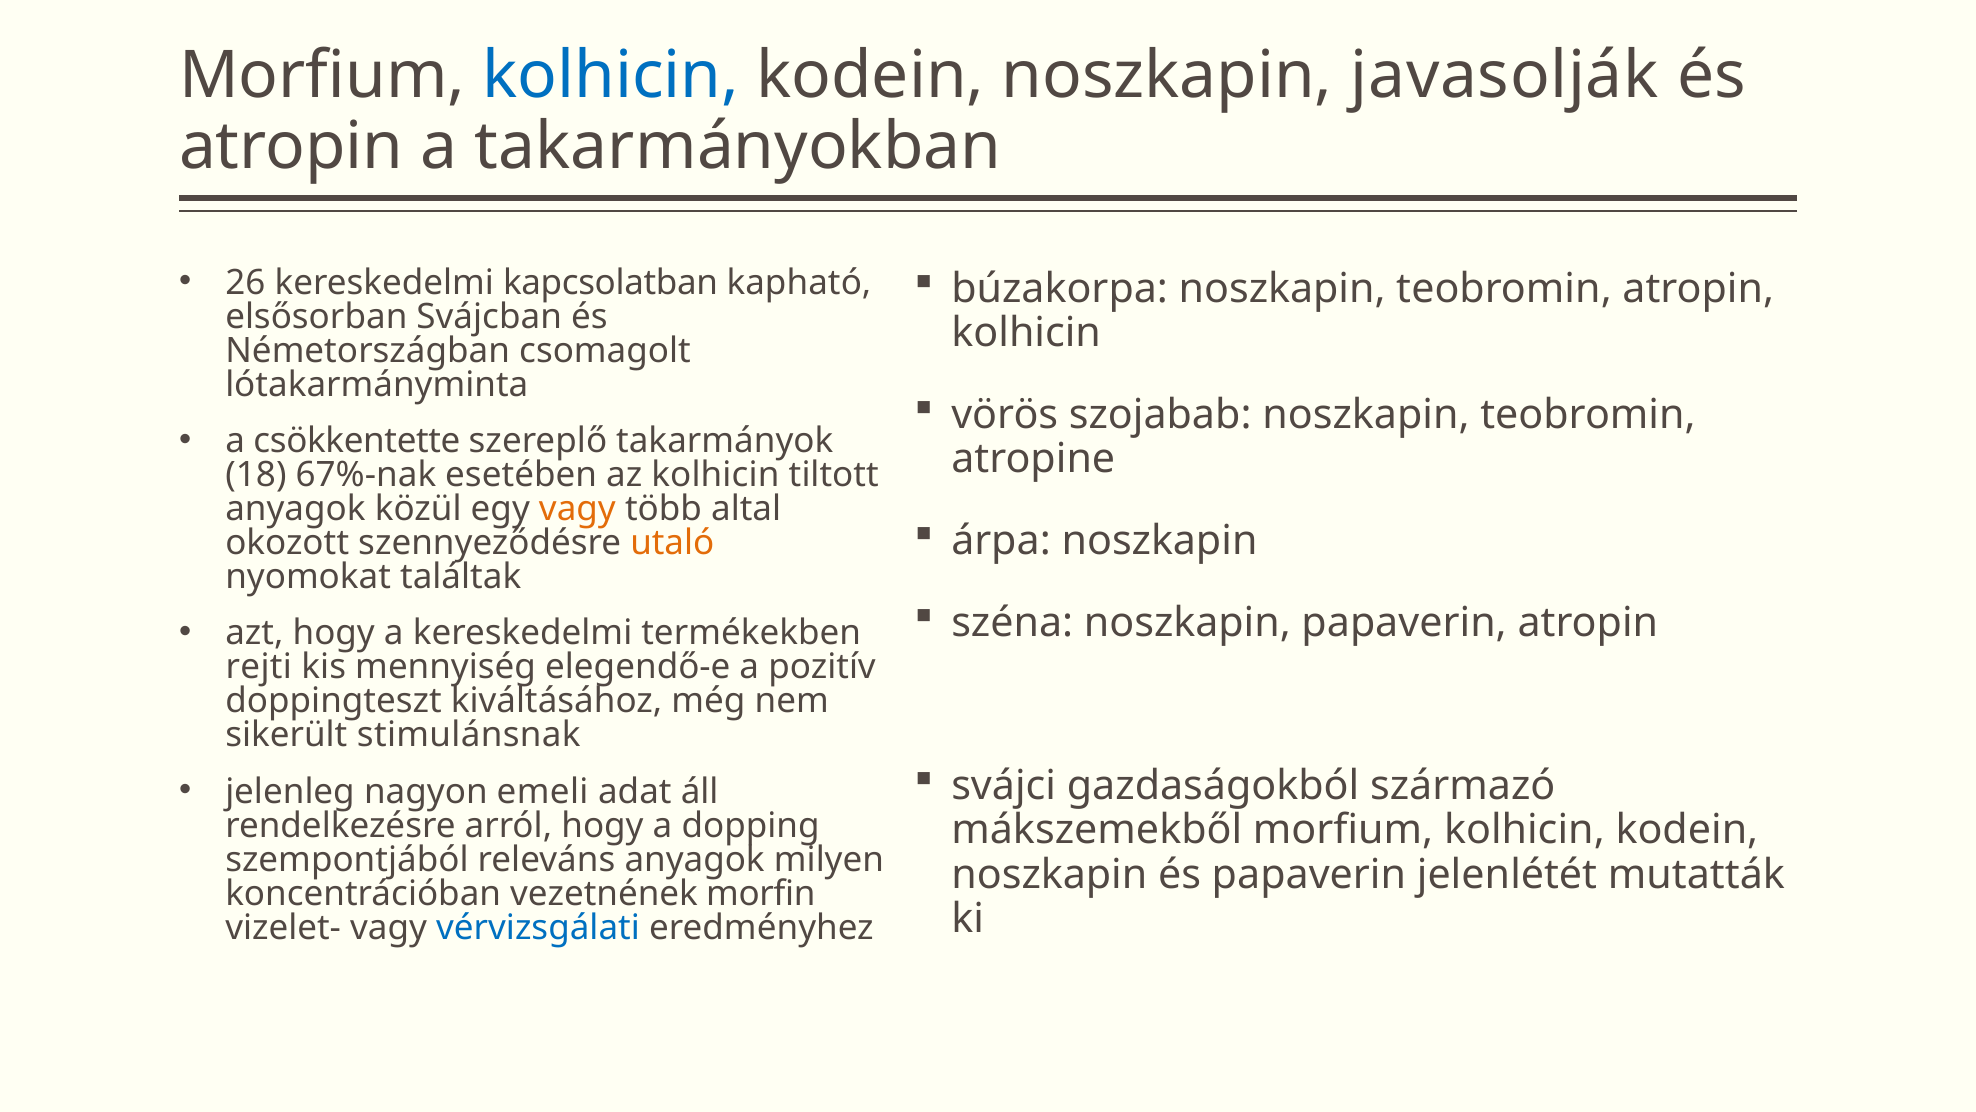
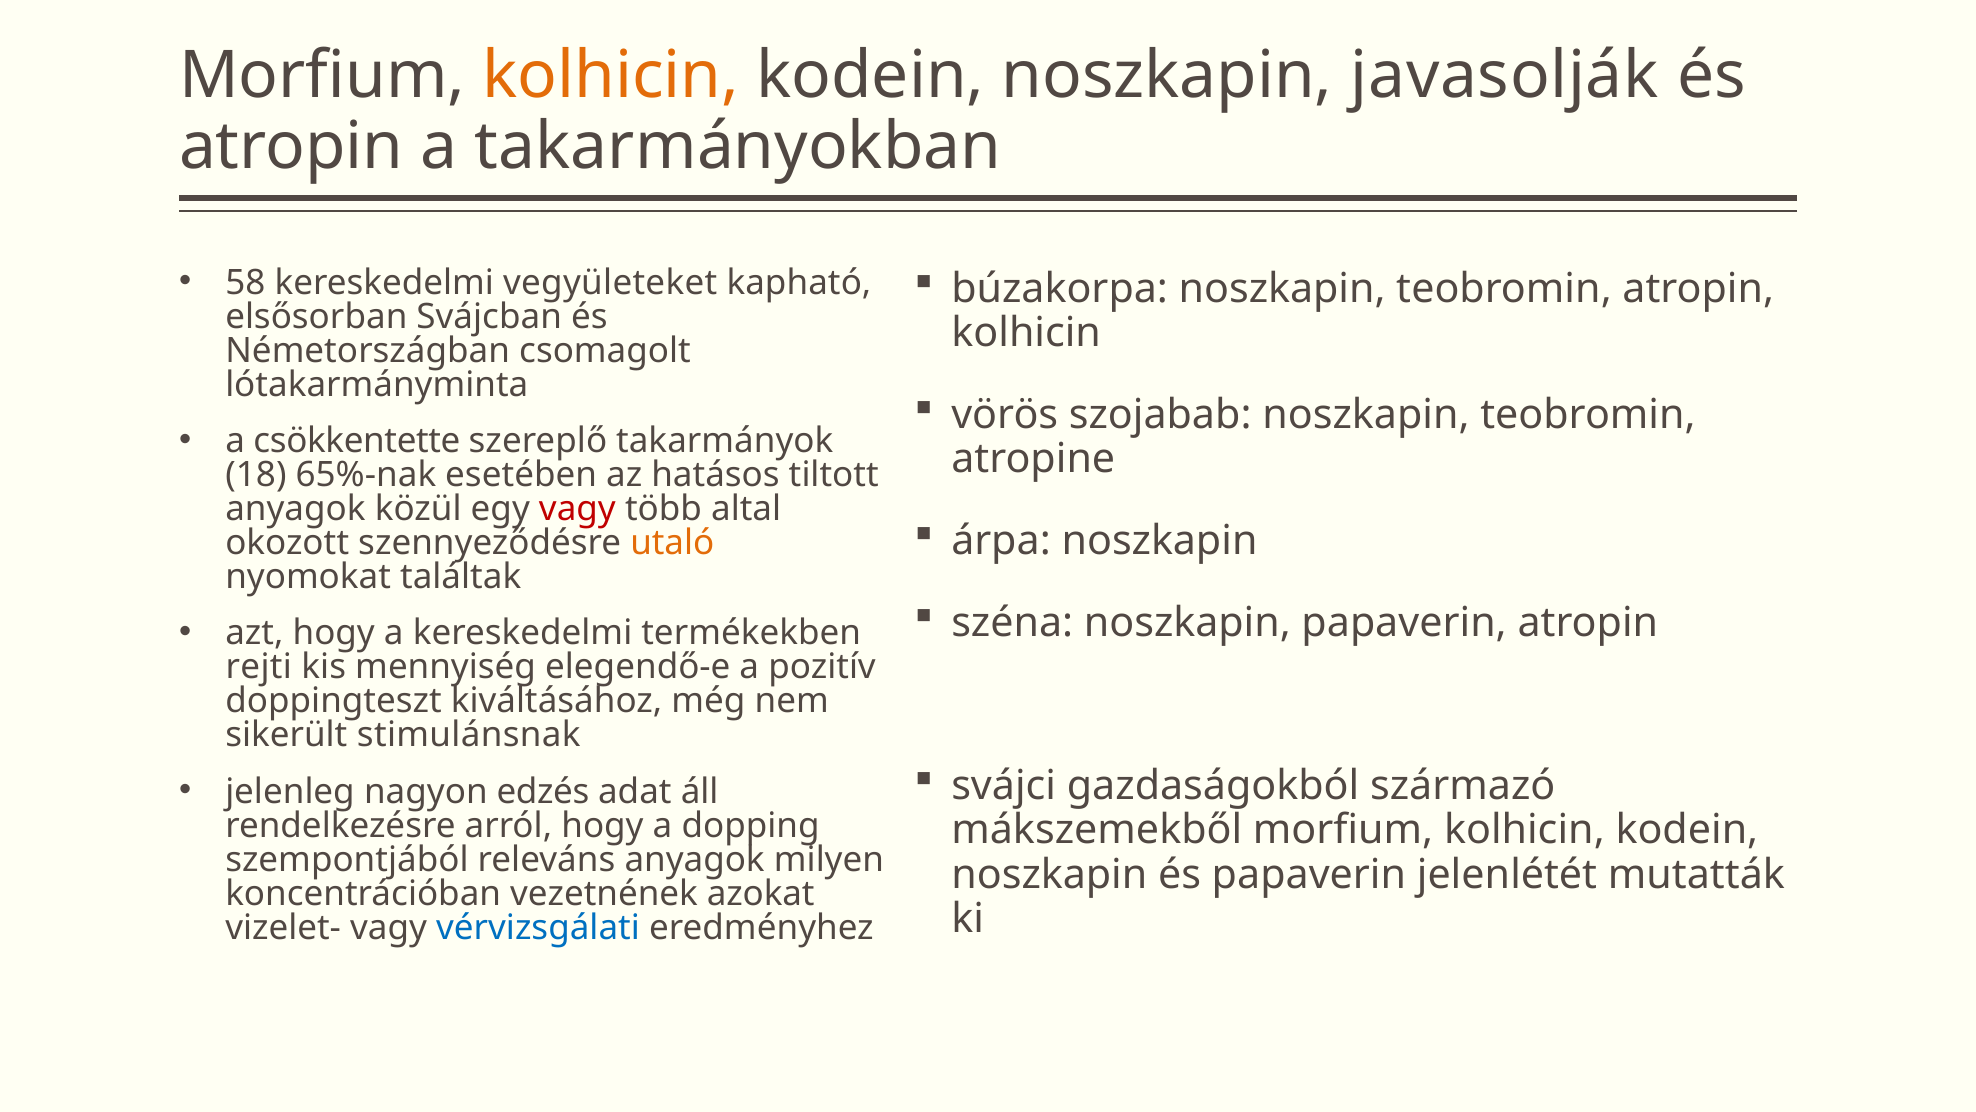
kolhicin at (611, 76) colour: blue -> orange
26: 26 -> 58
kapcsolatban: kapcsolatban -> vegyületeket
67%-nak: 67%-nak -> 65%-nak
az kolhicin: kolhicin -> hatásos
vagy at (577, 509) colour: orange -> red
emeli: emeli -> edzés
morfin: morfin -> azokat
